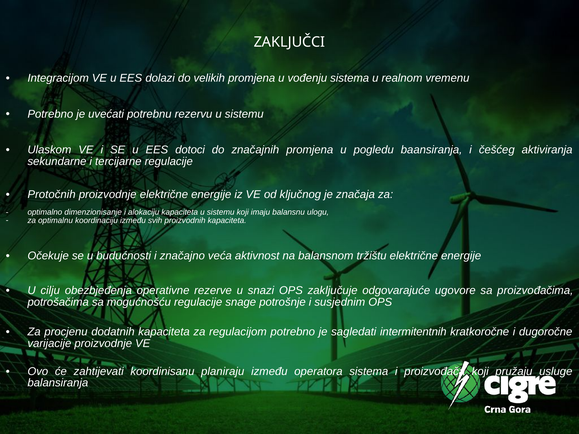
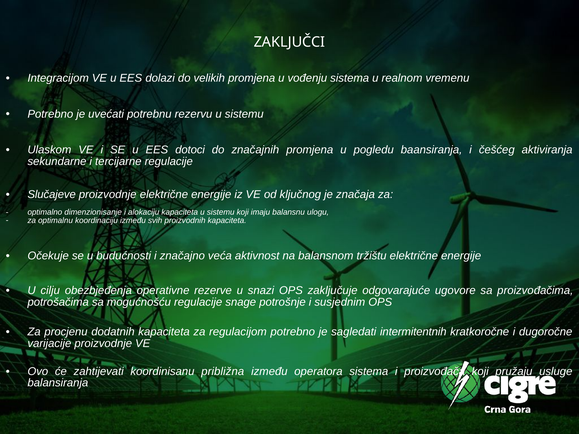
Protočnih: Protočnih -> Slučajeve
planiraju: planiraju -> približna
